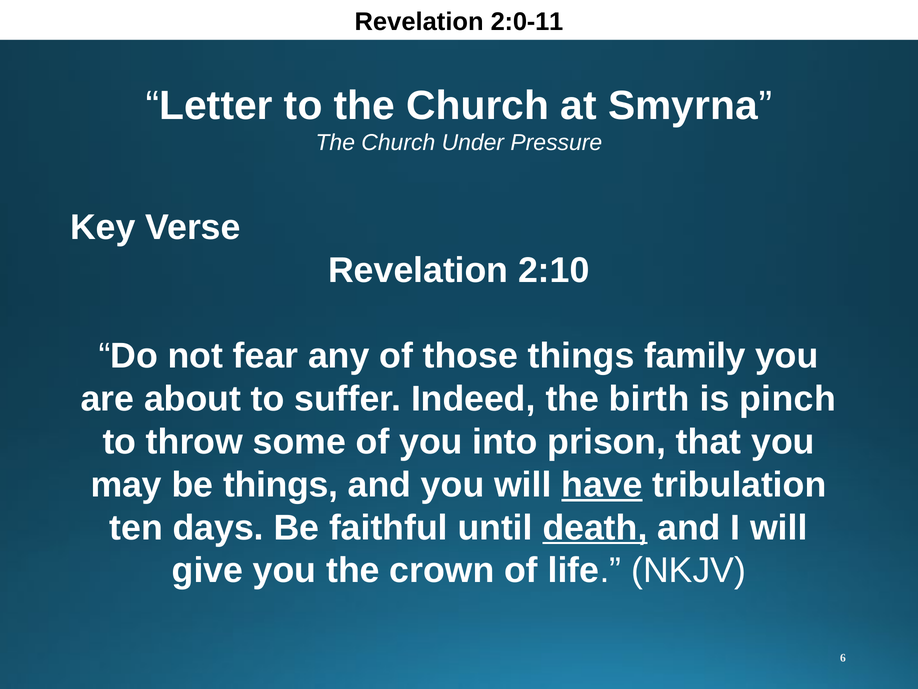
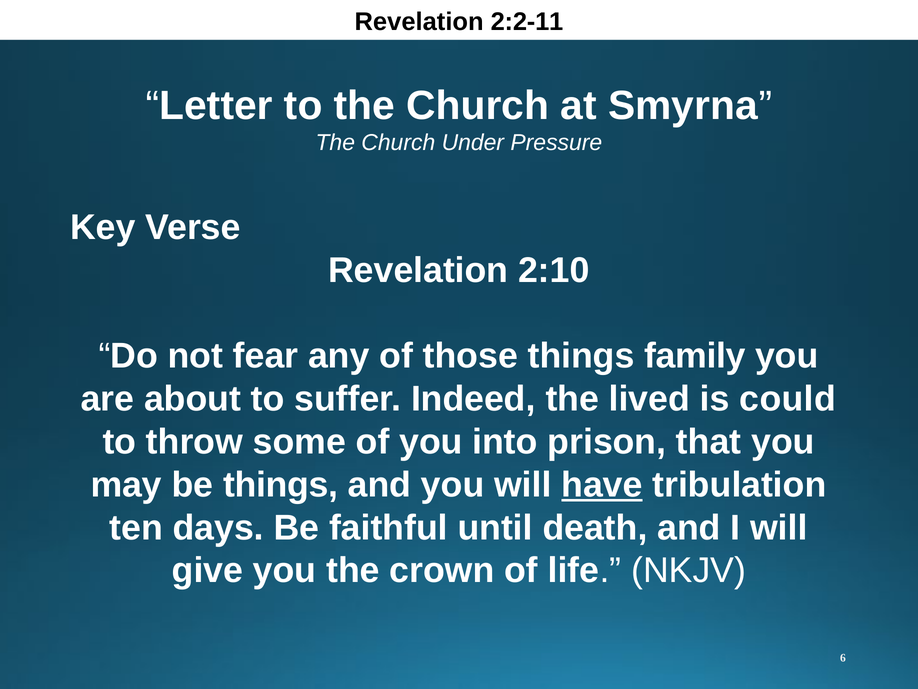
2:0-11: 2:0-11 -> 2:2-11
birth: birth -> lived
pinch: pinch -> could
death underline: present -> none
